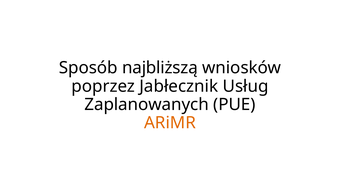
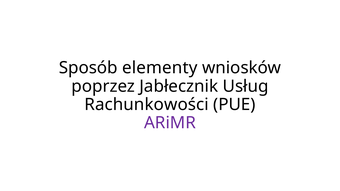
najbliższą: najbliższą -> elementy
Zaplanowanych: Zaplanowanych -> Rachunkowości
ARiMR colour: orange -> purple
